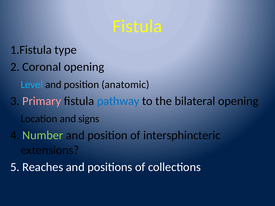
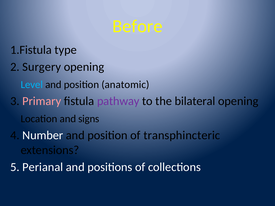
Fistula at (137, 26): Fistula -> Before
Coronal: Coronal -> Surgery
pathway colour: blue -> purple
Number colour: light green -> white
intersphincteric: intersphincteric -> transphincteric
Reaches: Reaches -> Perianal
